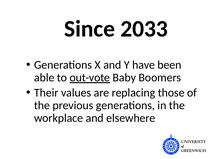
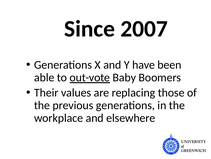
2033: 2033 -> 2007
